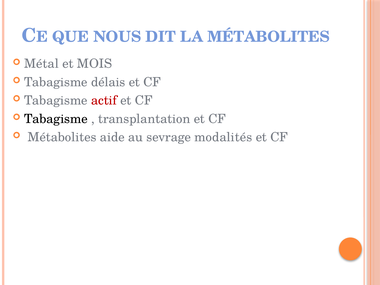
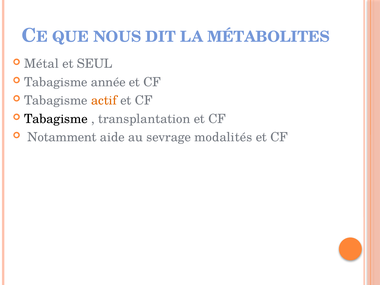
MOIS: MOIS -> SEUL
délais: délais -> année
actif colour: red -> orange
Métabolites at (62, 137): Métabolites -> Notamment
